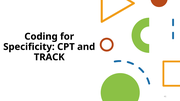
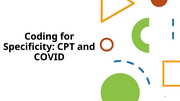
TRACK: TRACK -> COVID
